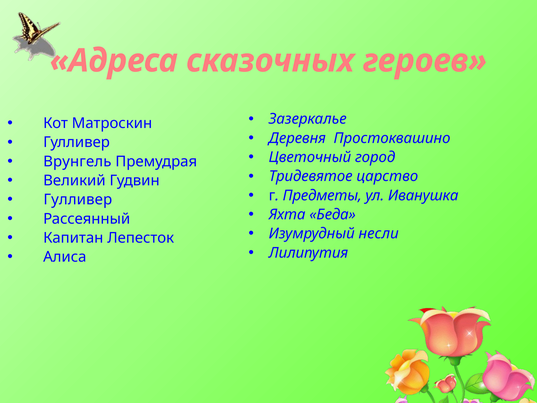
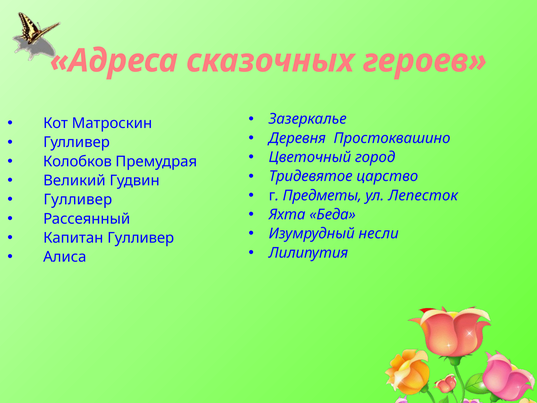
Врунгель: Врунгель -> Колобков
Иванушка: Иванушка -> Лепесток
Капитан Лепесток: Лепесток -> Гулливер
